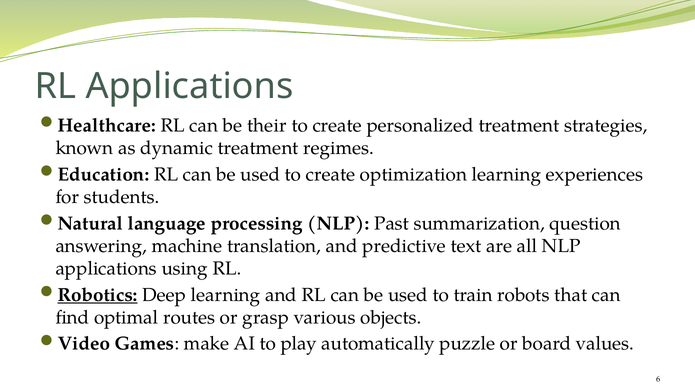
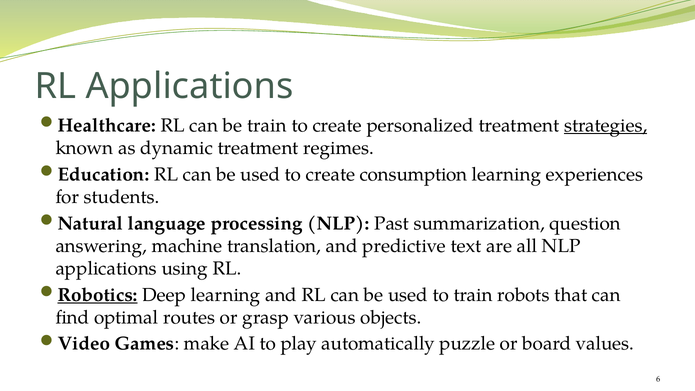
be their: their -> train
strategies underline: none -> present
optimization: optimization -> consumption
